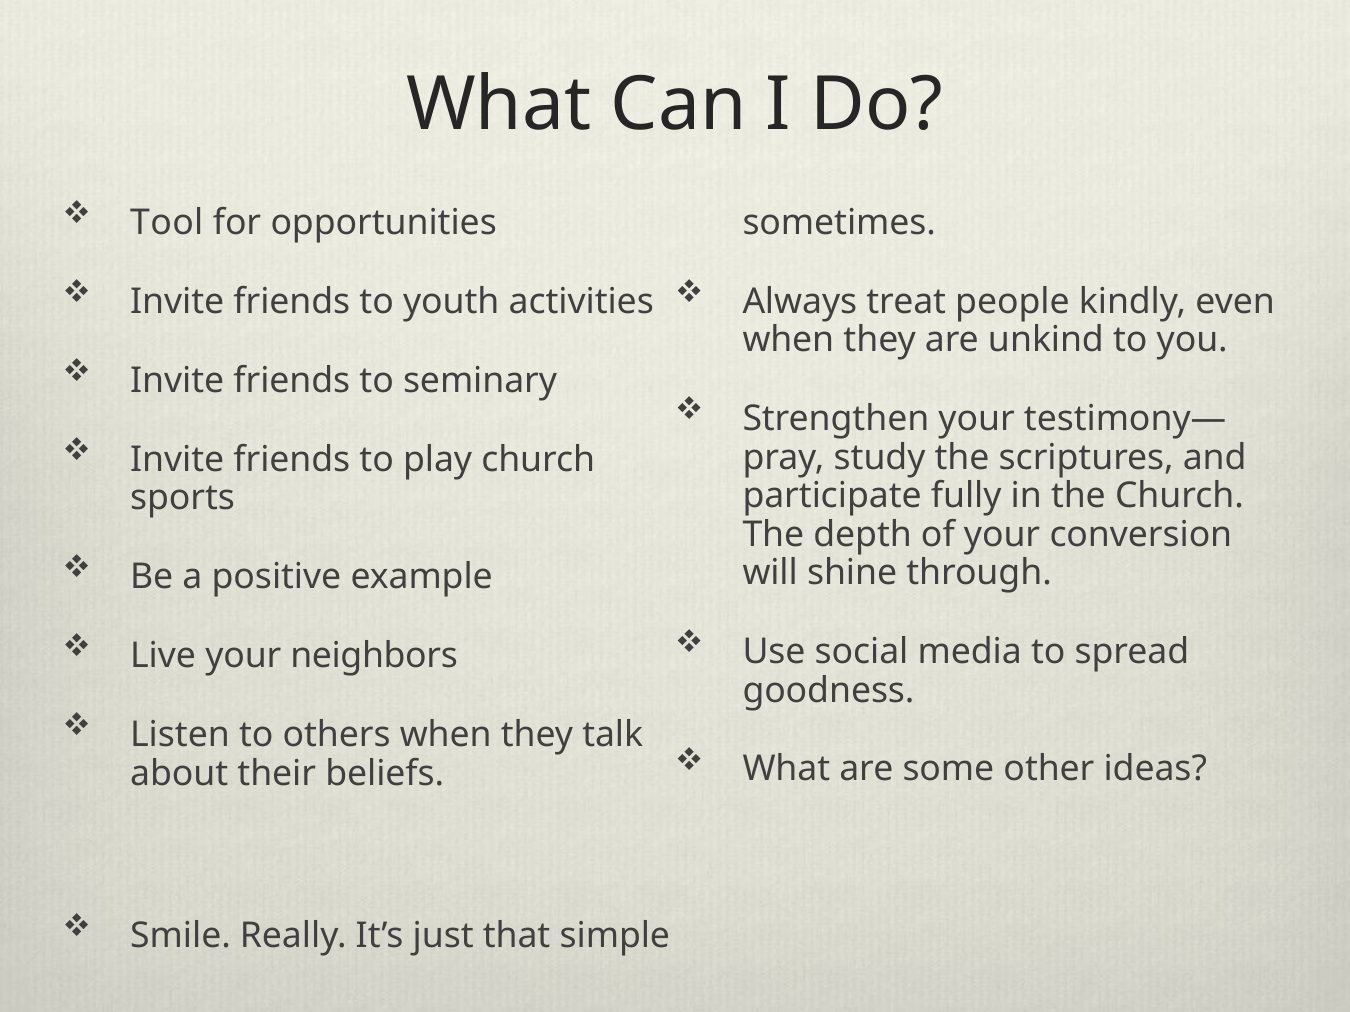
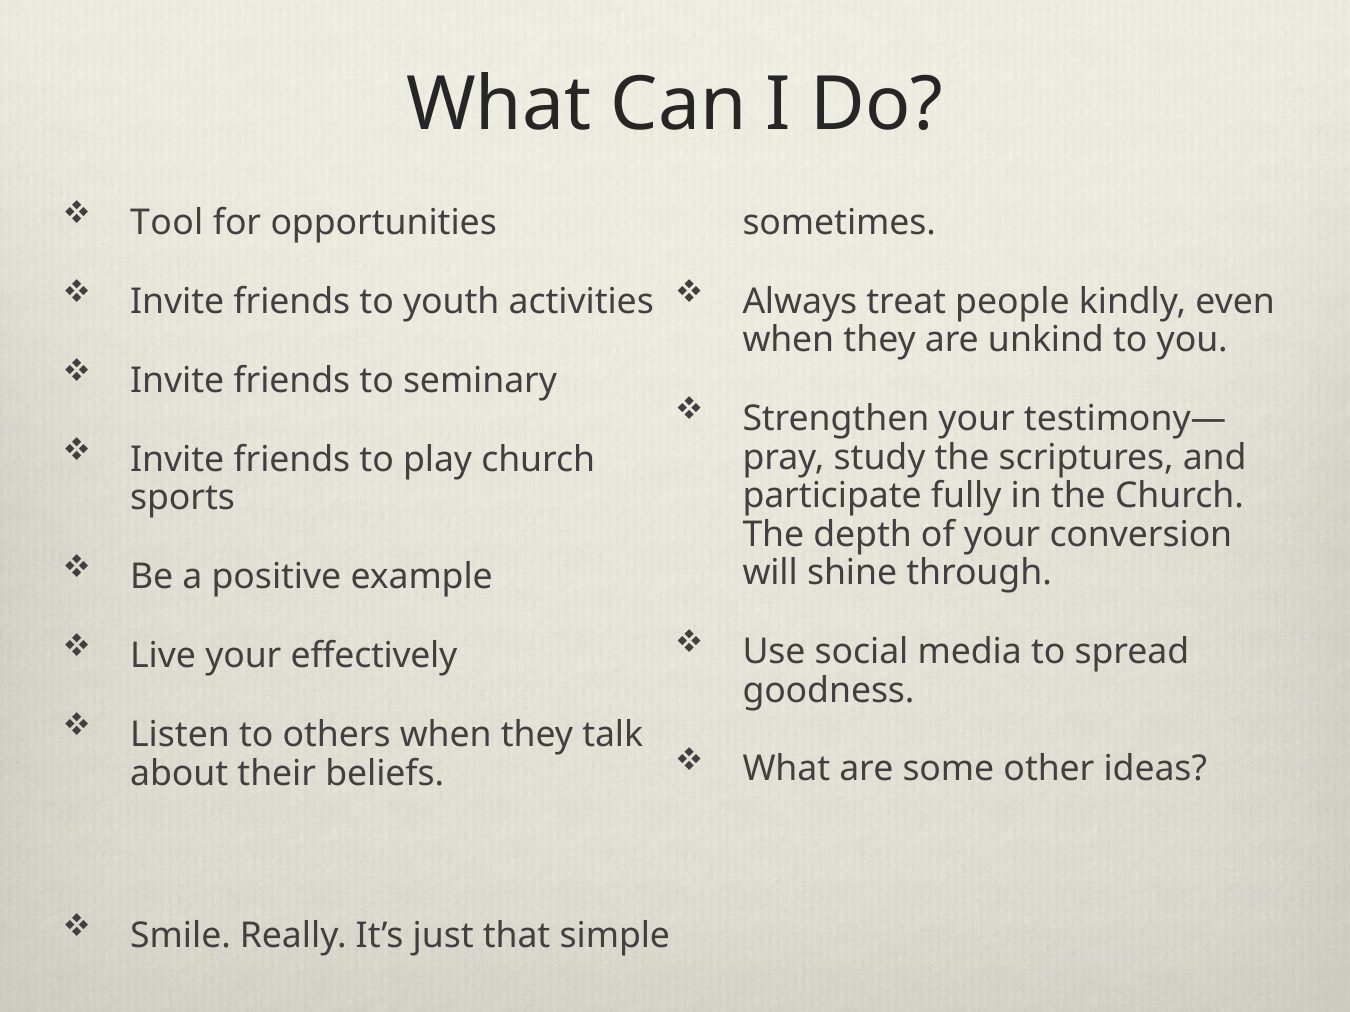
neighbors: neighbors -> effectively
